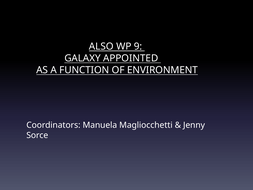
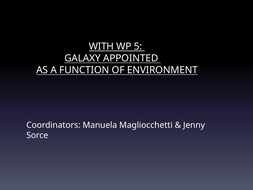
ALSO: ALSO -> WITH
9: 9 -> 5
